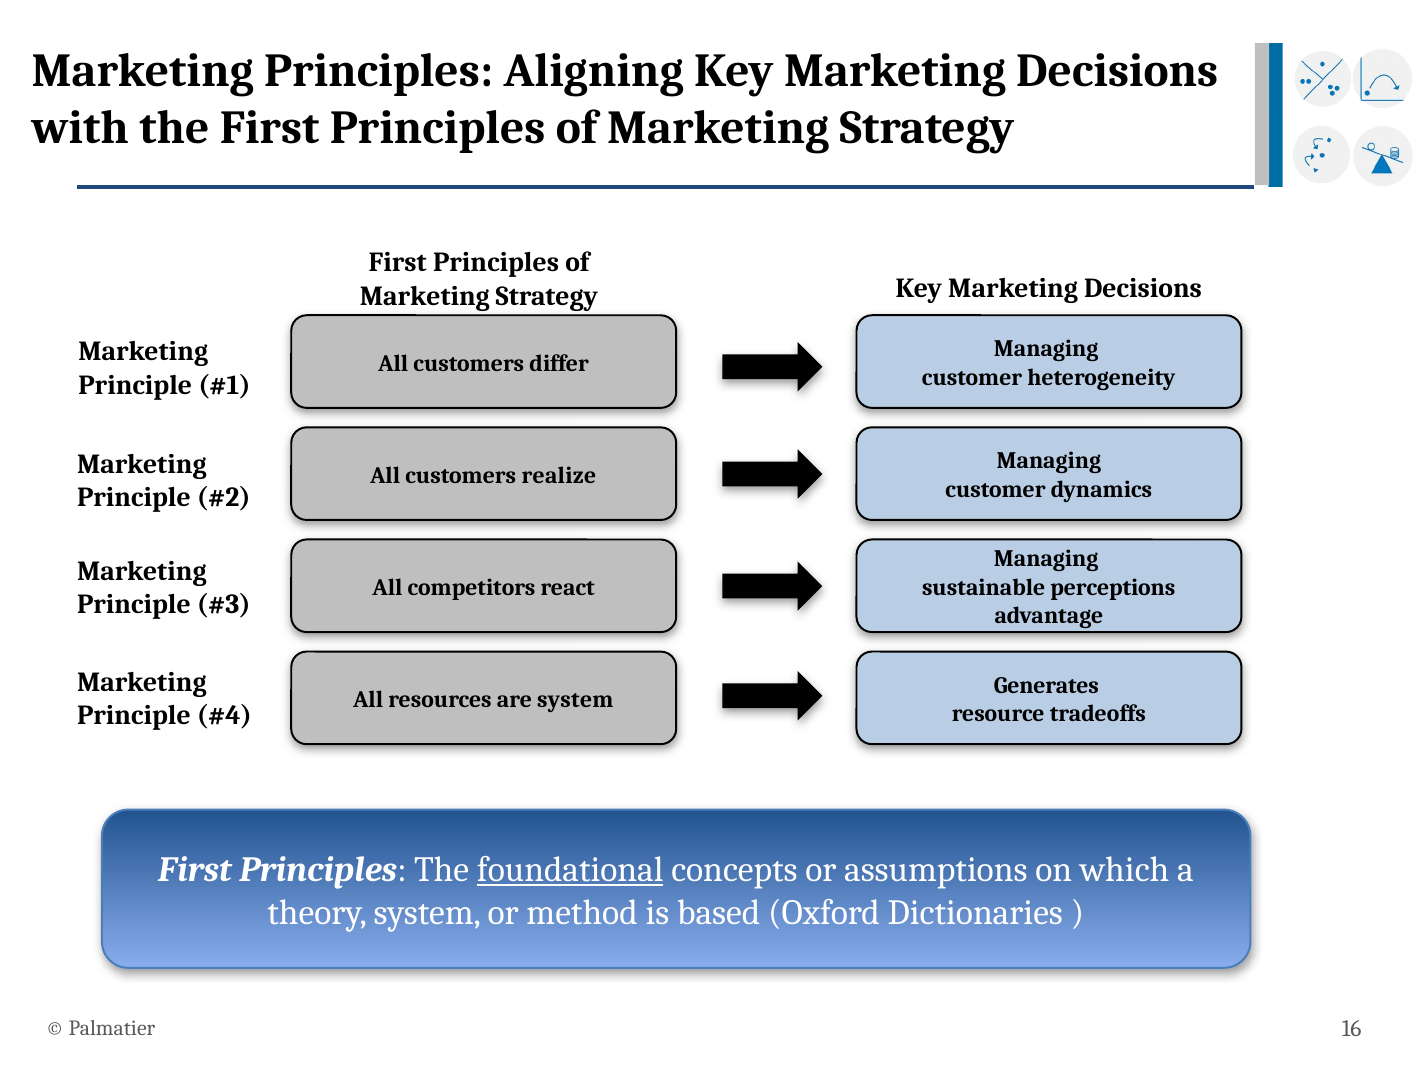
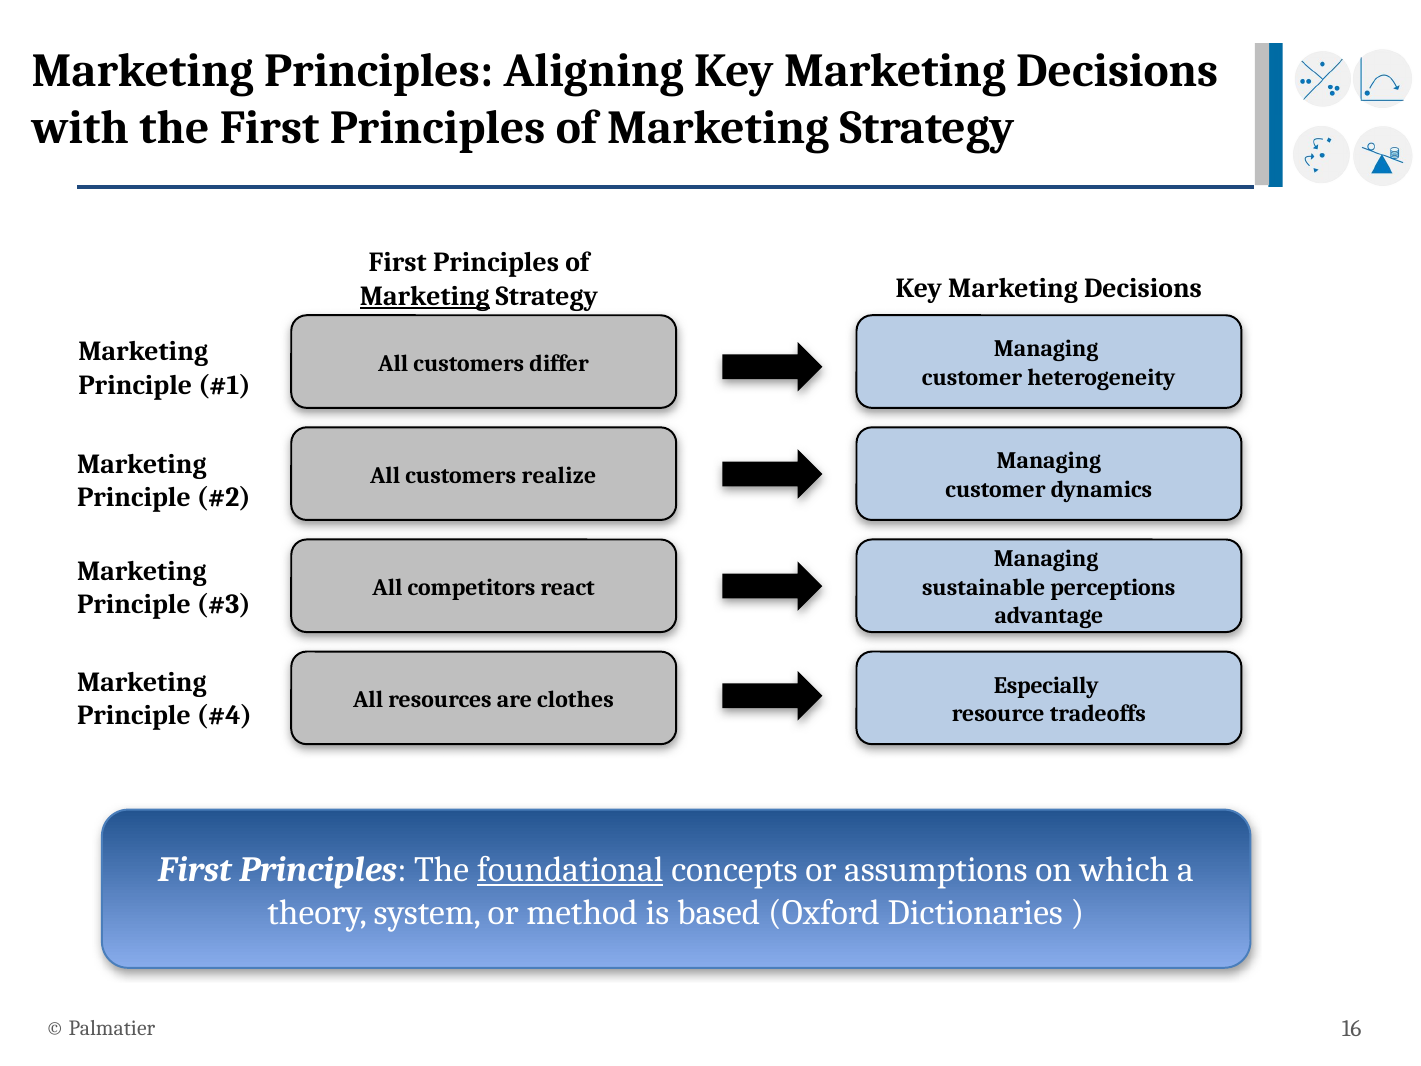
Marketing at (425, 296) underline: none -> present
Generates: Generates -> Especially
are system: system -> clothes
